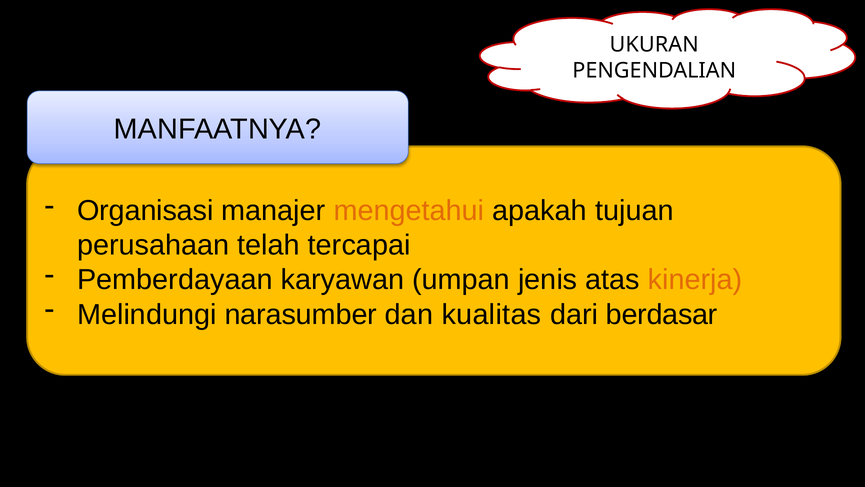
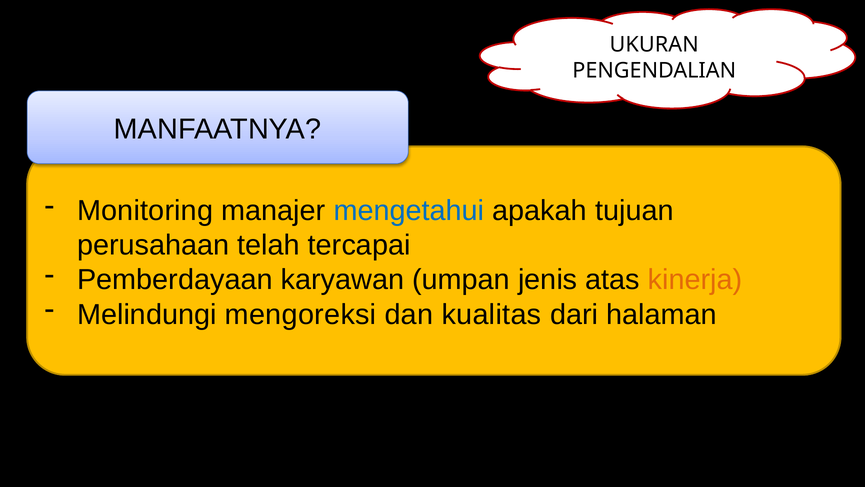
Organisasi: Organisasi -> Monitoring
mengetahui colour: orange -> blue
narasumber: narasumber -> mengoreksi
berdasar: berdasar -> halaman
